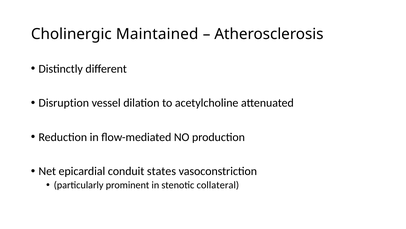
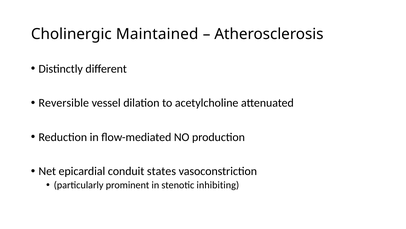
Disruption: Disruption -> Reversible
collateral: collateral -> inhibiting
